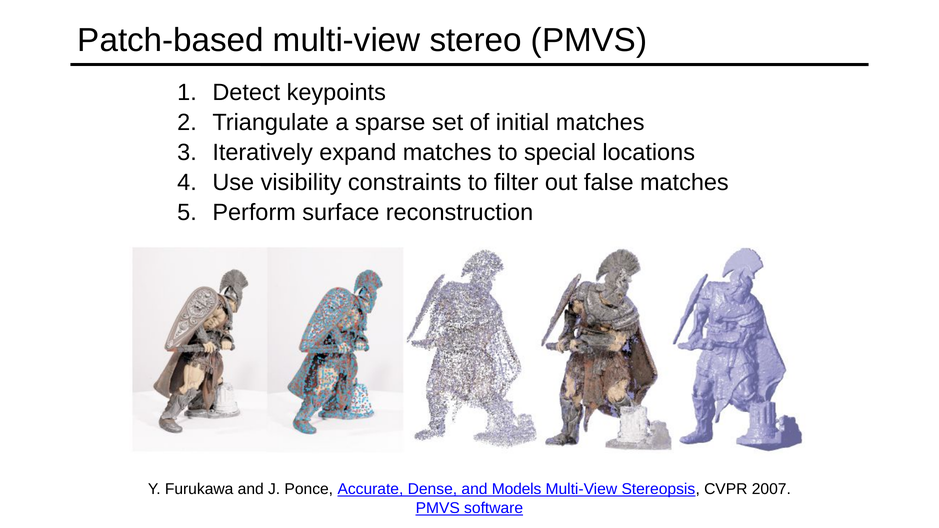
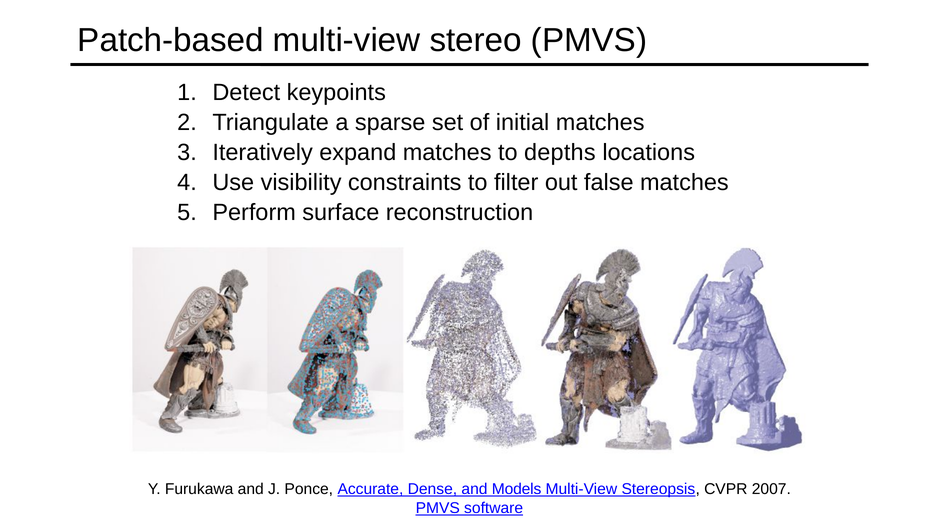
special: special -> depths
